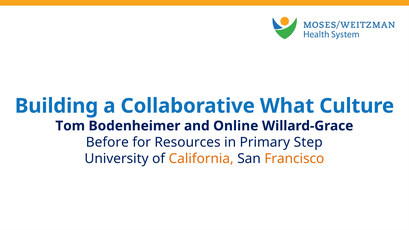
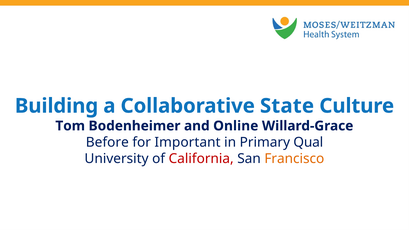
What: What -> State
Resources: Resources -> Important
Step: Step -> Qual
California colour: orange -> red
